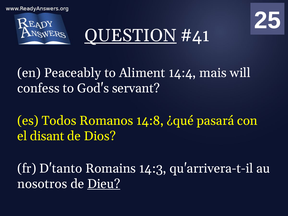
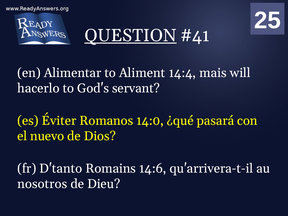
Peaceably: Peaceably -> Alimentar
confess: confess -> hacerlo
Todos: Todos -> Éviter
14:8: 14:8 -> 14:0
disant: disant -> nuevo
14:3: 14:3 -> 14:6
Dieu underline: present -> none
